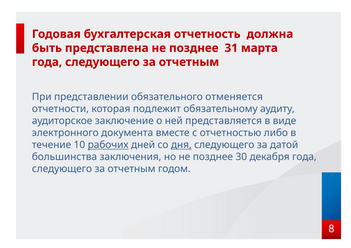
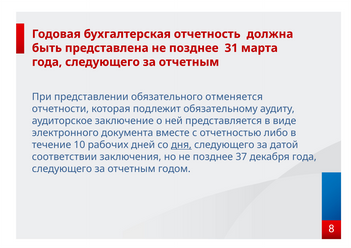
рабочих underline: present -> none
большинства: большинства -> соответствии
30: 30 -> 37
